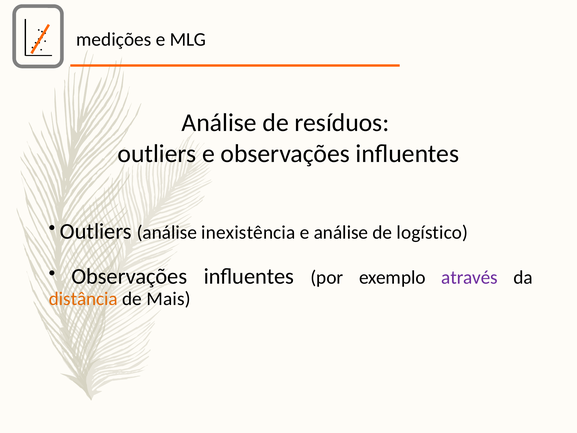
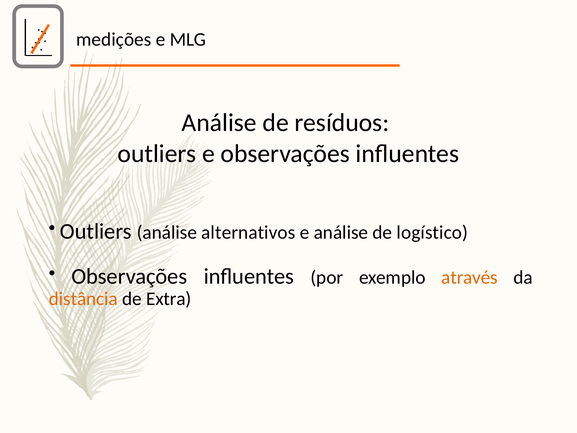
inexistência: inexistência -> alternativos
através colour: purple -> orange
Mais: Mais -> Extra
